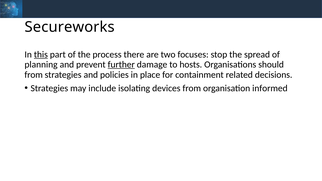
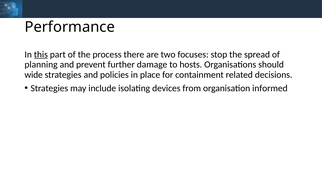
Secureworks: Secureworks -> Performance
further underline: present -> none
from at (34, 75): from -> wide
